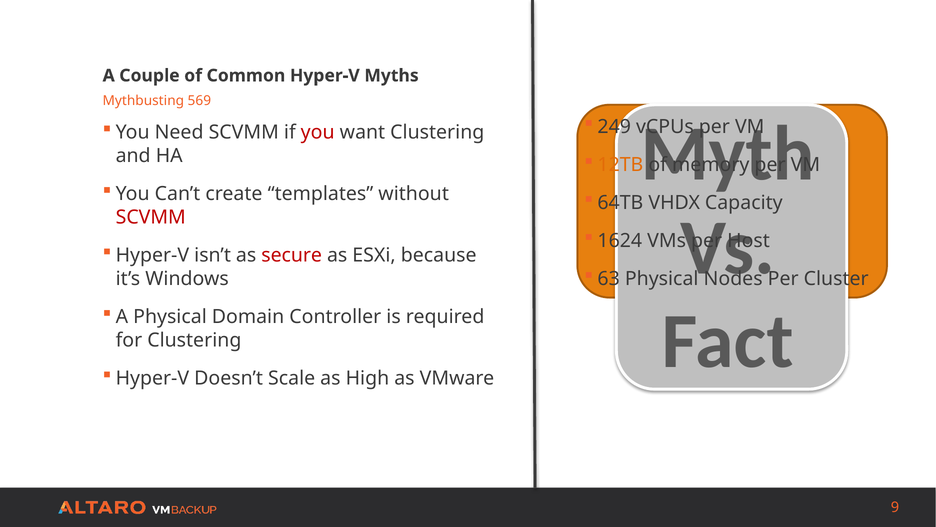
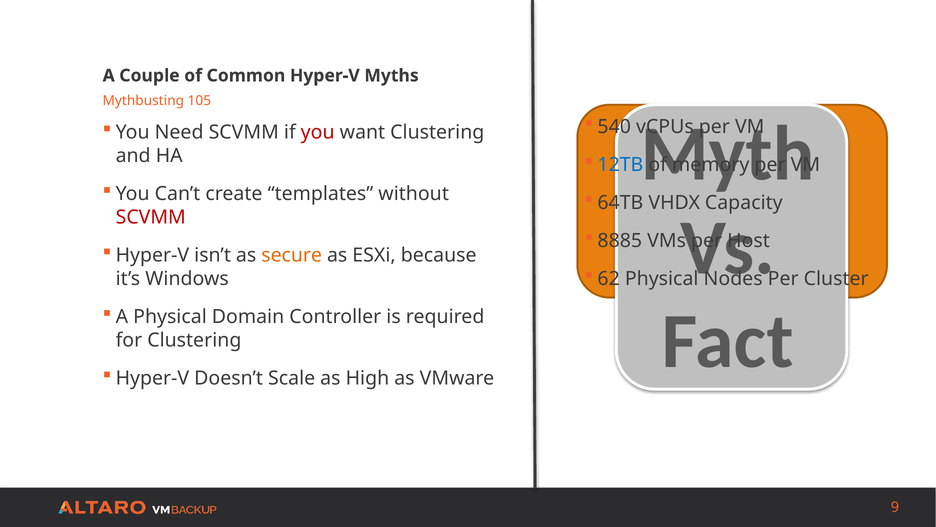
569: 569 -> 105
249: 249 -> 540
12TB colour: orange -> blue
1624: 1624 -> 8885
secure colour: red -> orange
63: 63 -> 62
